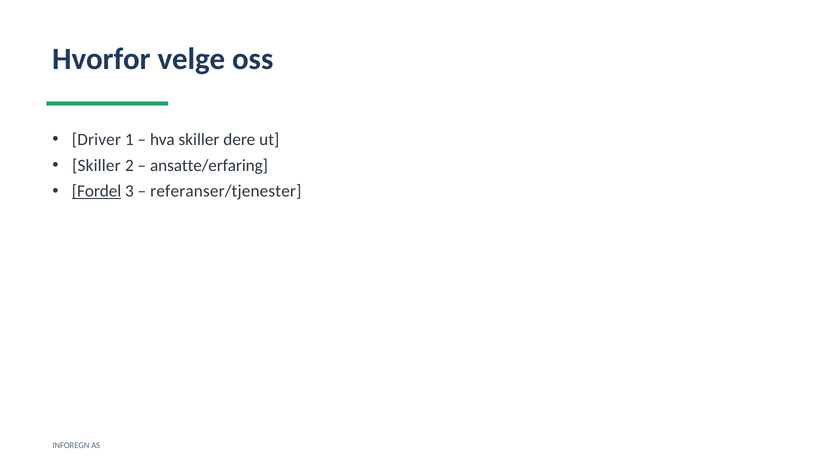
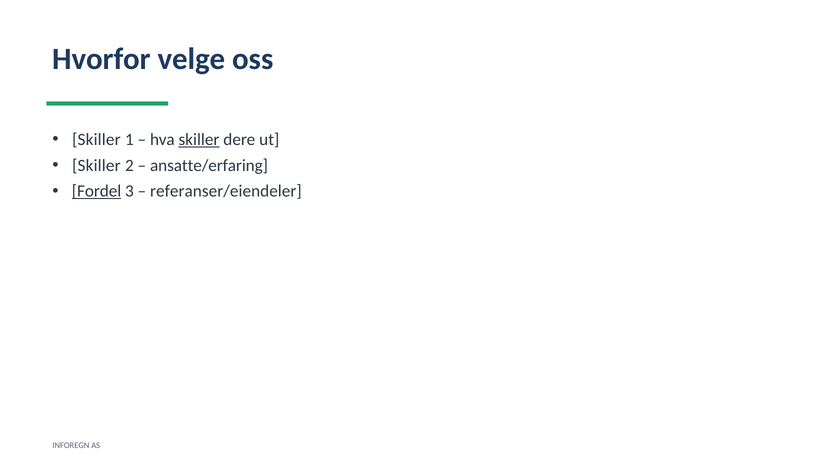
Driver at (96, 140): Driver -> Skiller
skiller at (199, 140) underline: none -> present
referanser/tjenester: referanser/tjenester -> referanser/eiendeler
